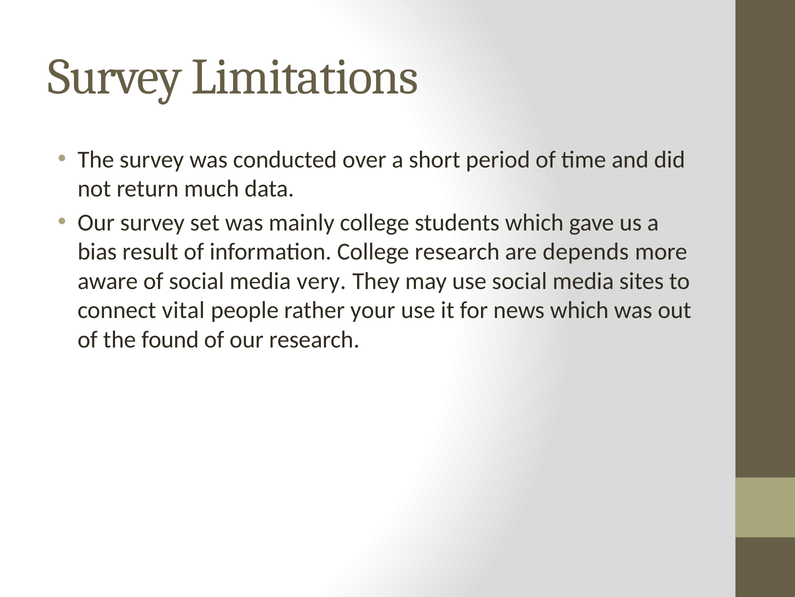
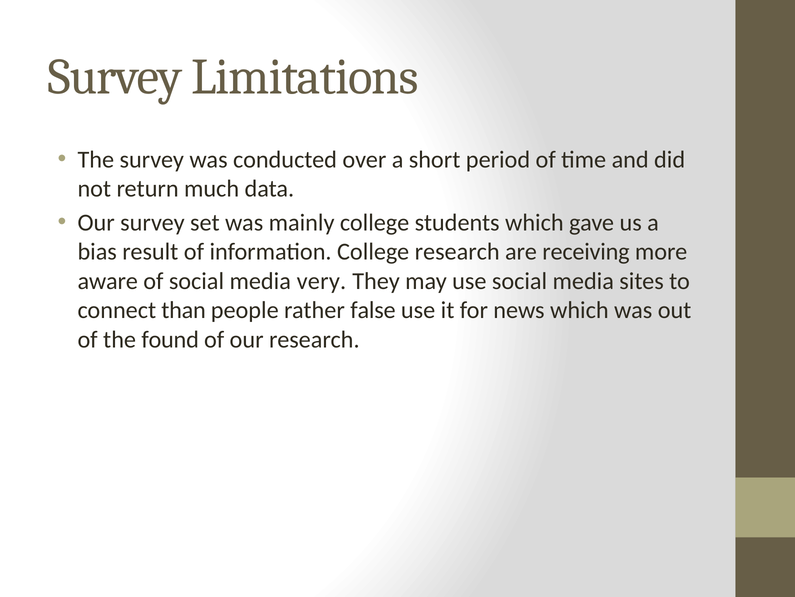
depends: depends -> receiving
vital: vital -> than
your: your -> false
